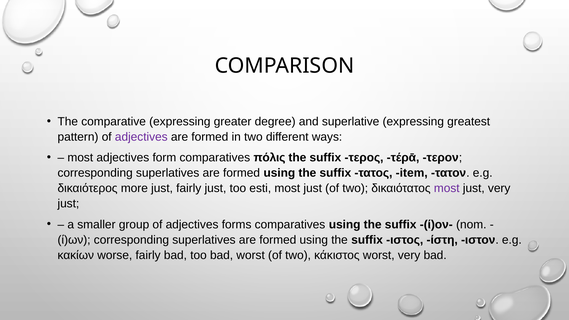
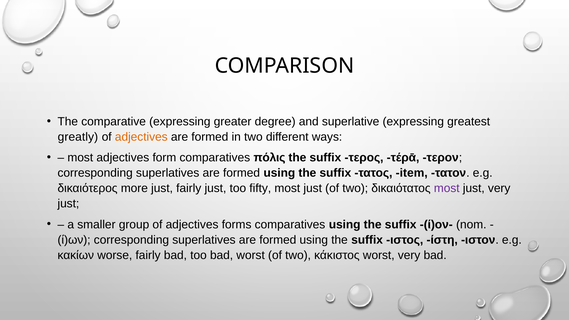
pattern: pattern -> greatly
adjectives at (141, 137) colour: purple -> orange
esti: esti -> fifty
